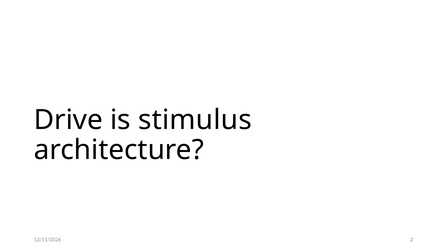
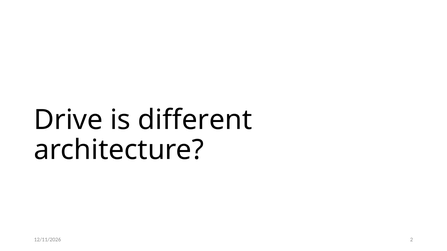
stimulus: stimulus -> different
